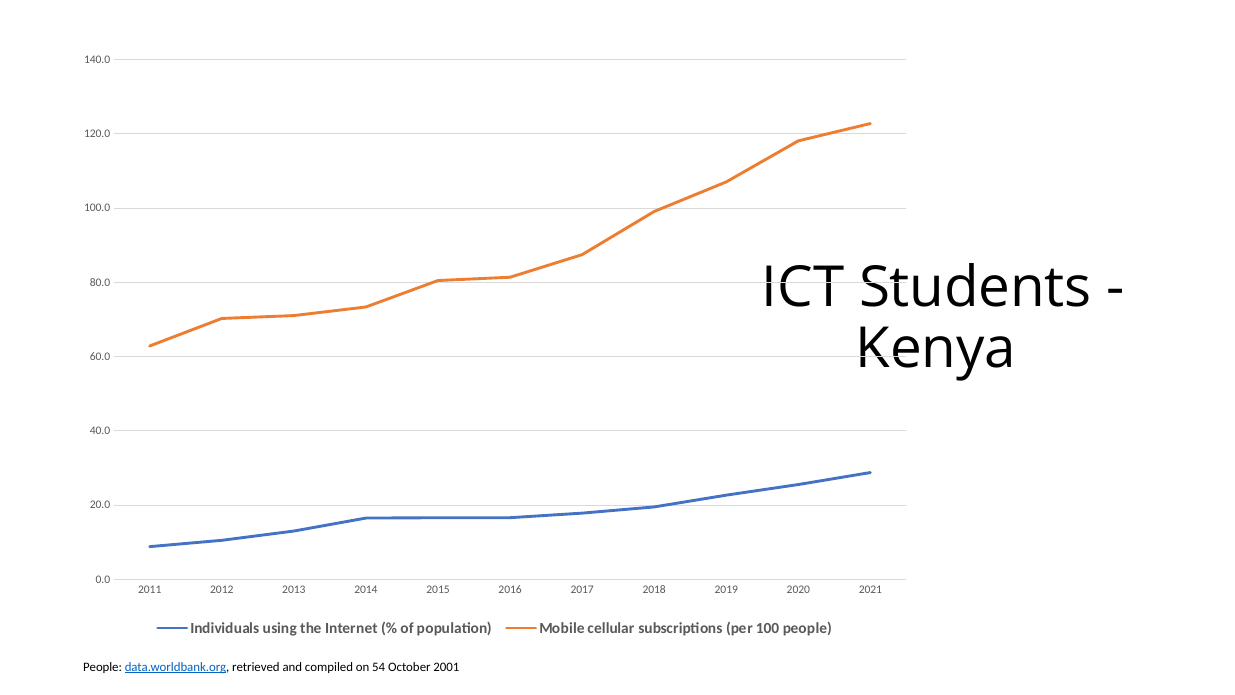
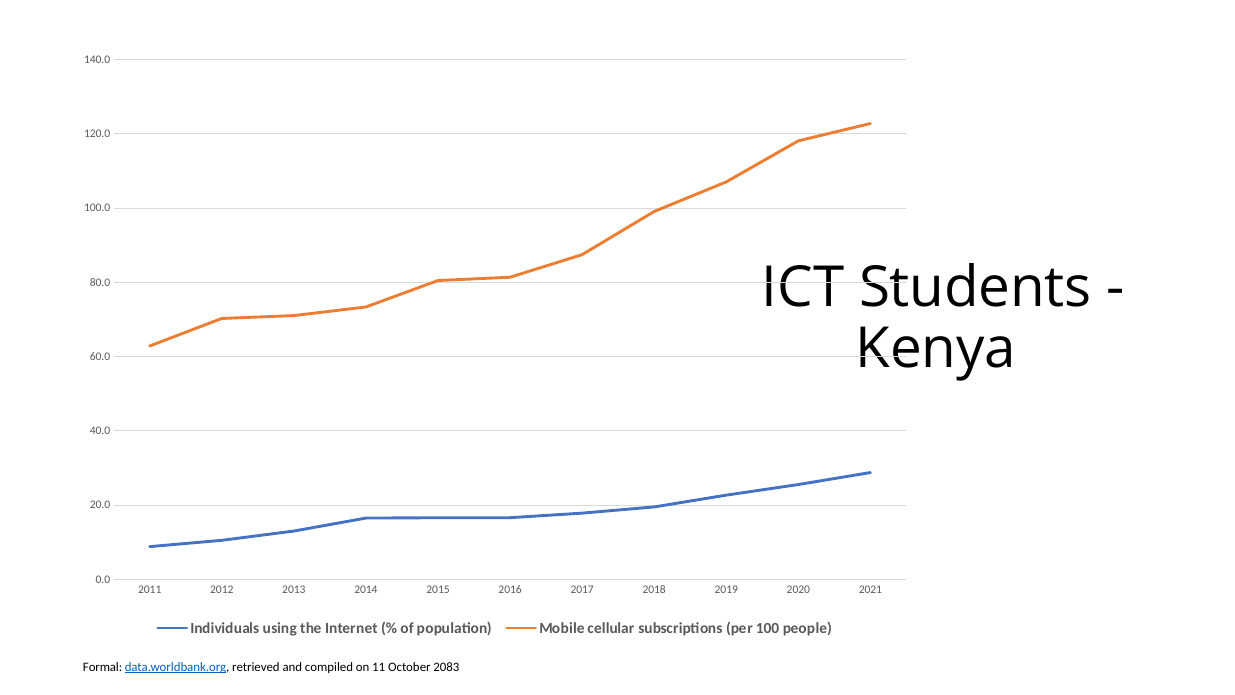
People at (103, 667): People -> Formal
54: 54 -> 11
2001: 2001 -> 2083
